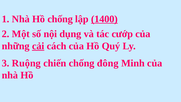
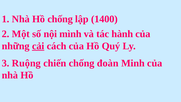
1400 underline: present -> none
dụng: dụng -> mình
cướp: cướp -> hành
đông: đông -> đoàn
